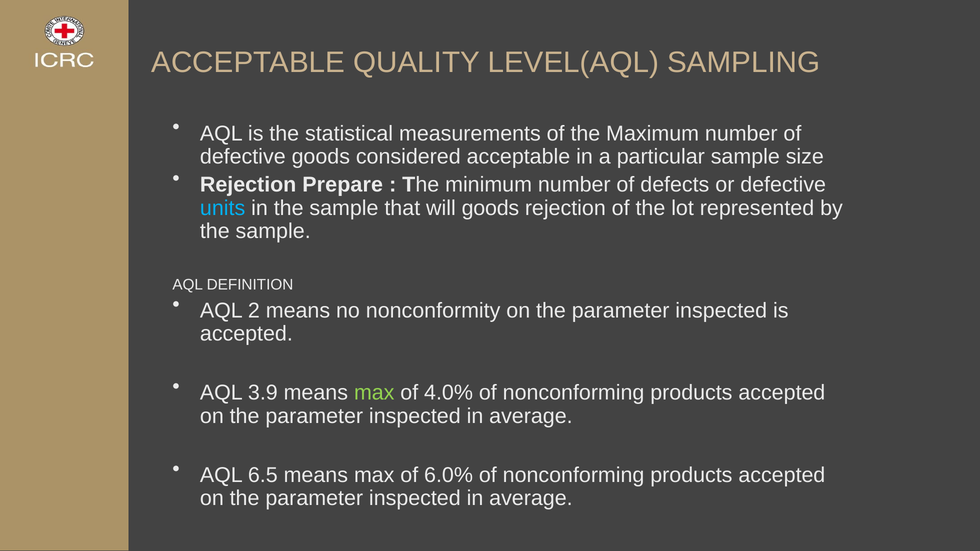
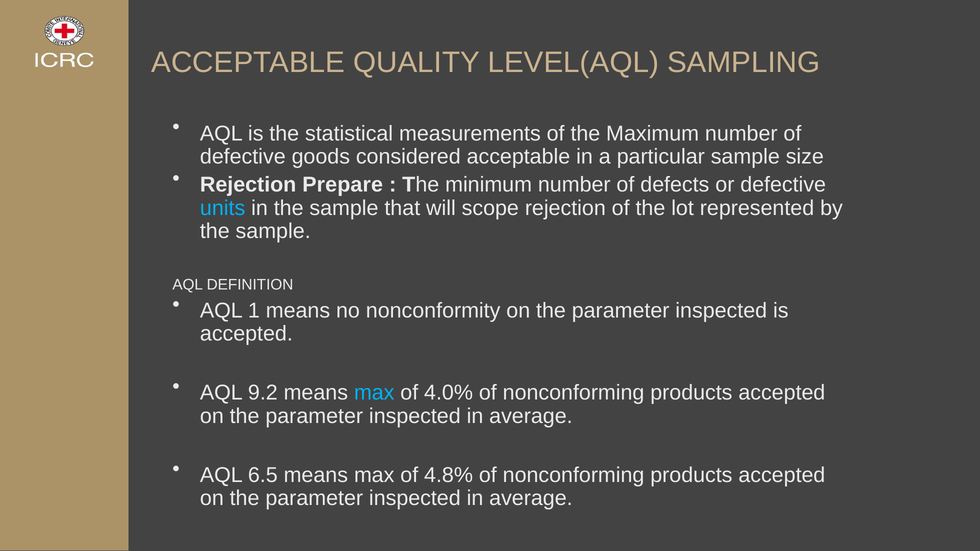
will goods: goods -> scope
2: 2 -> 1
3.9: 3.9 -> 9.2
max at (374, 393) colour: light green -> light blue
6.0%: 6.0% -> 4.8%
